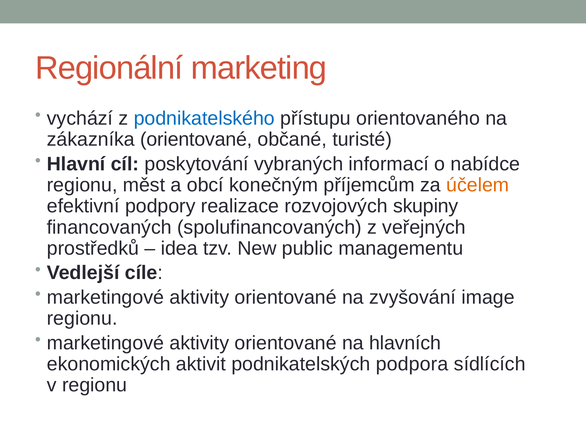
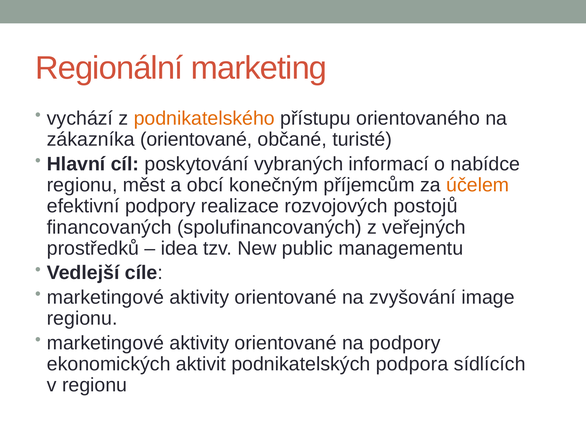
podnikatelského colour: blue -> orange
skupiny: skupiny -> postojů
na hlavních: hlavních -> podpory
